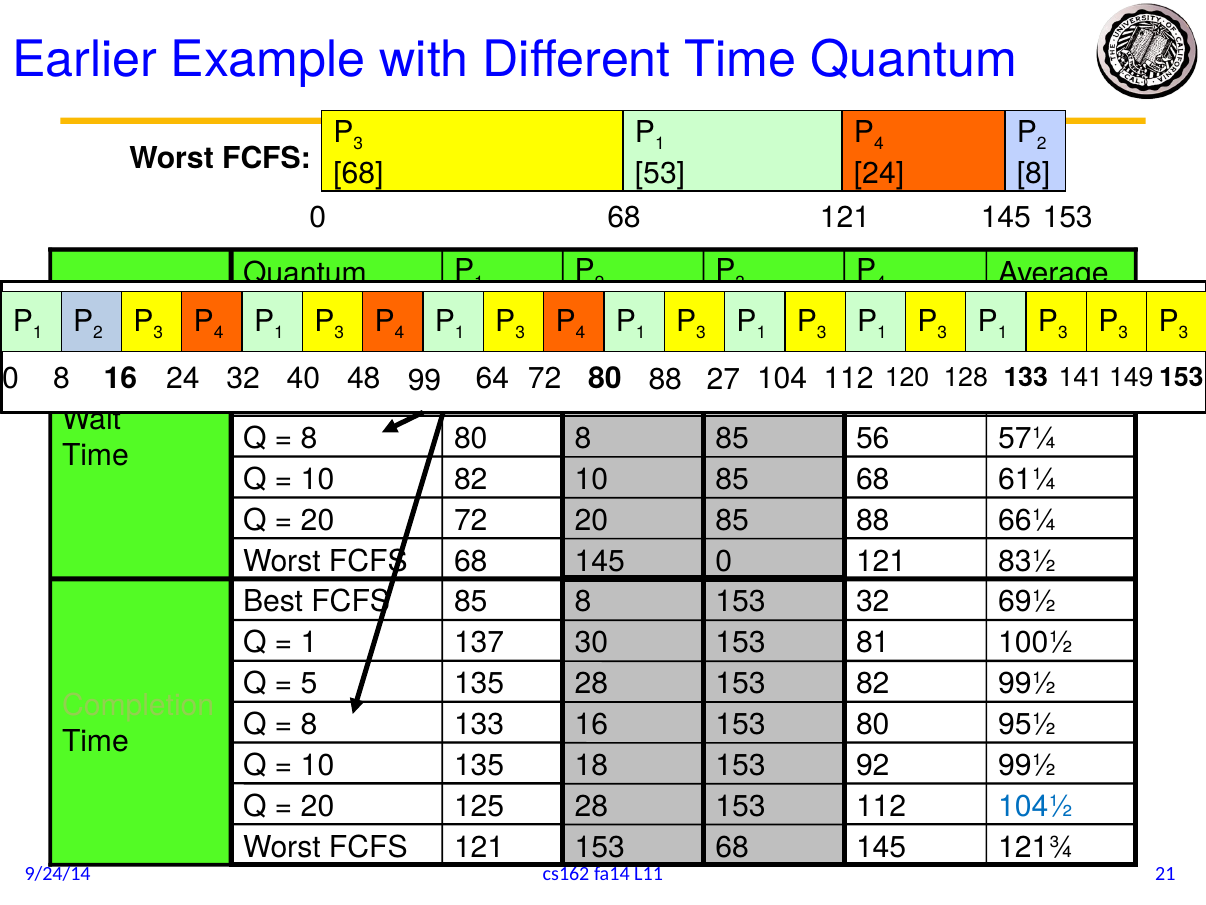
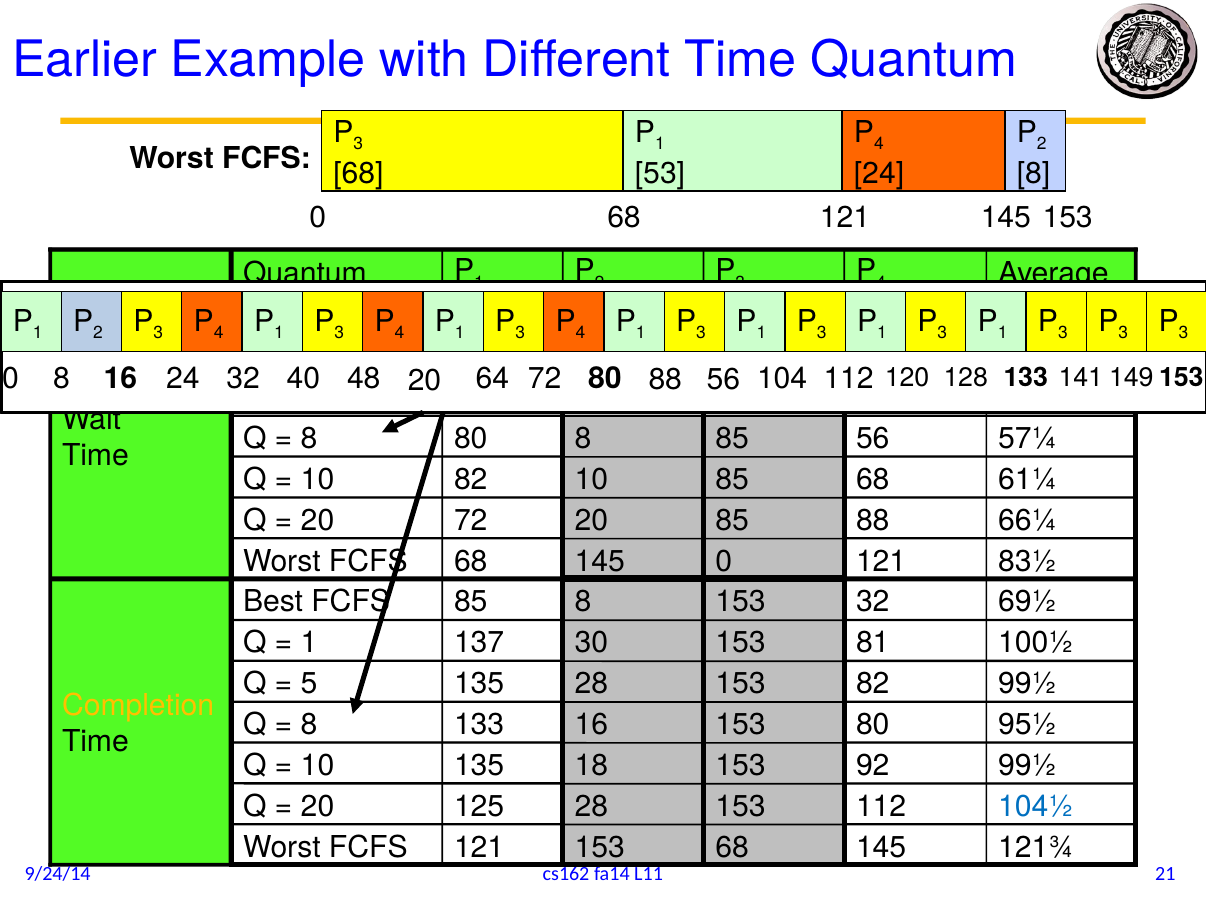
8 99: 99 -> 20
88 27: 27 -> 56
Completion colour: light green -> yellow
